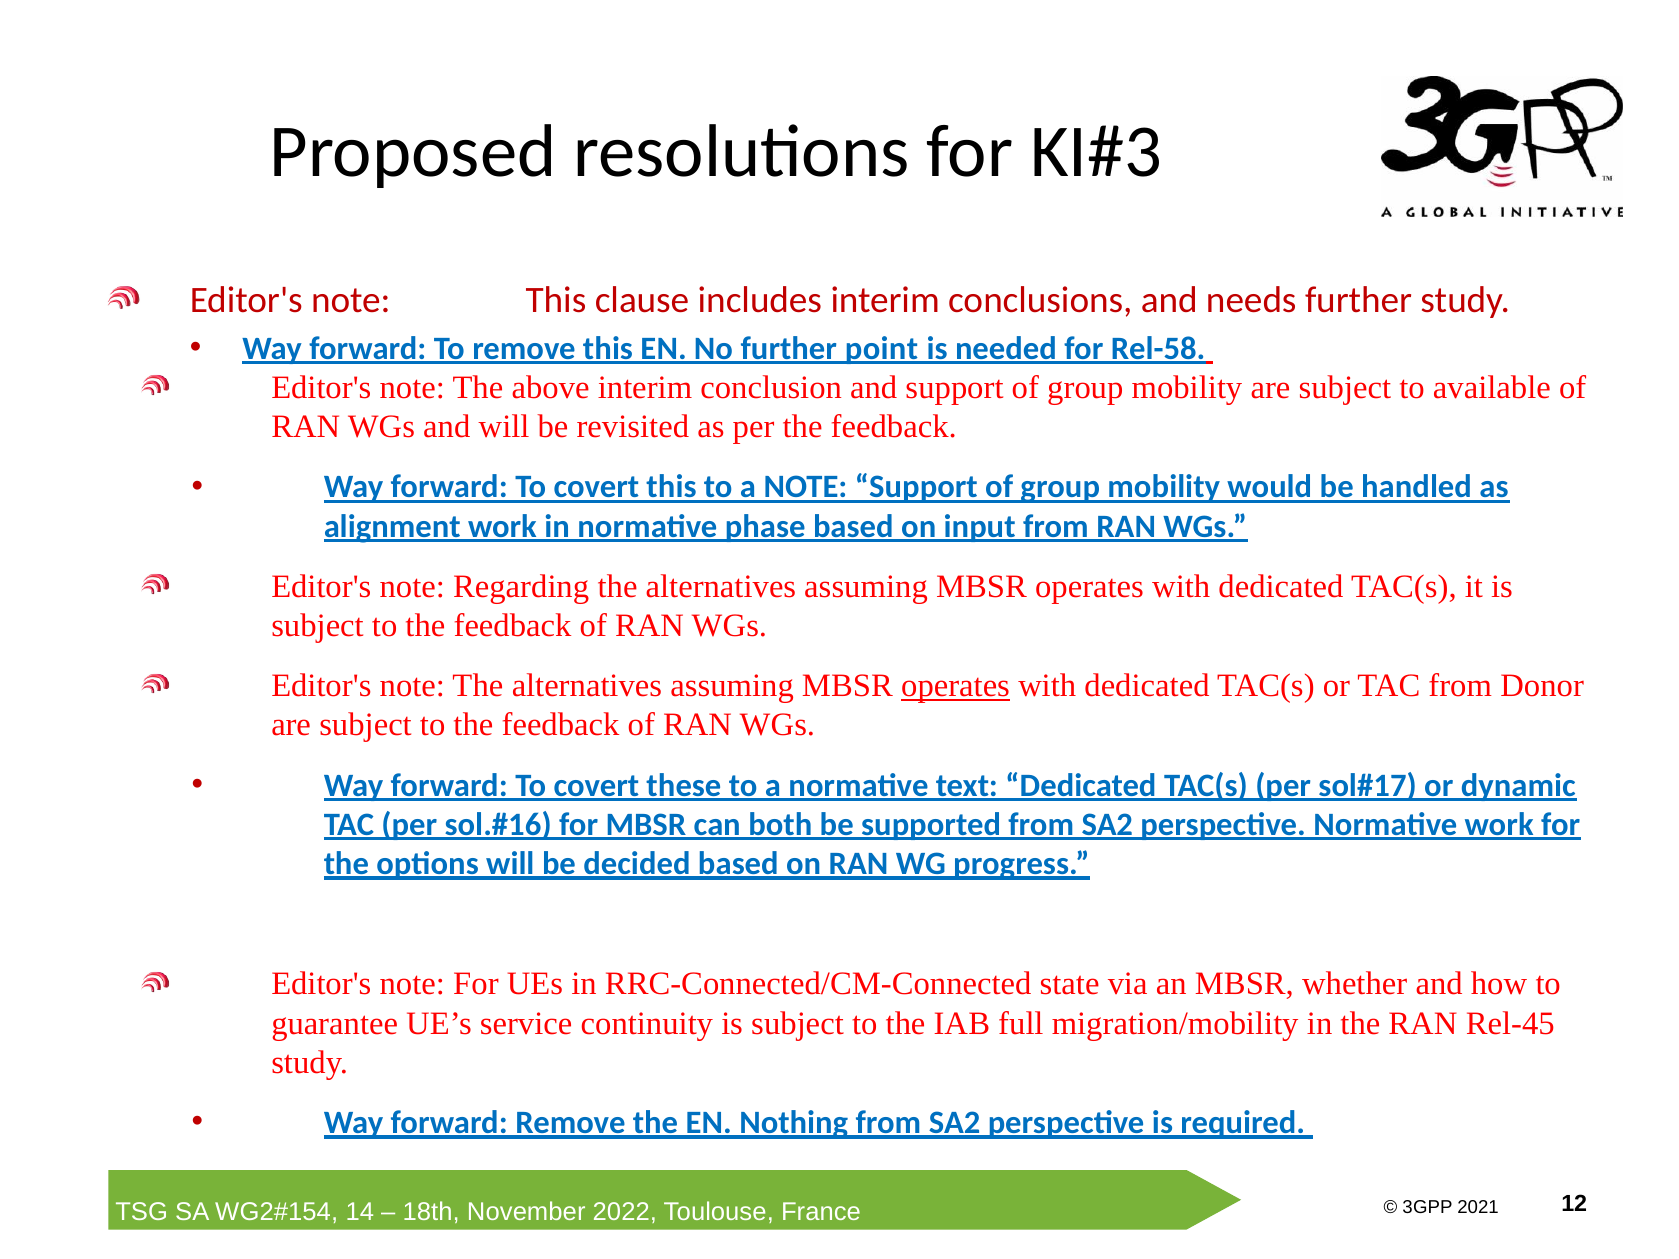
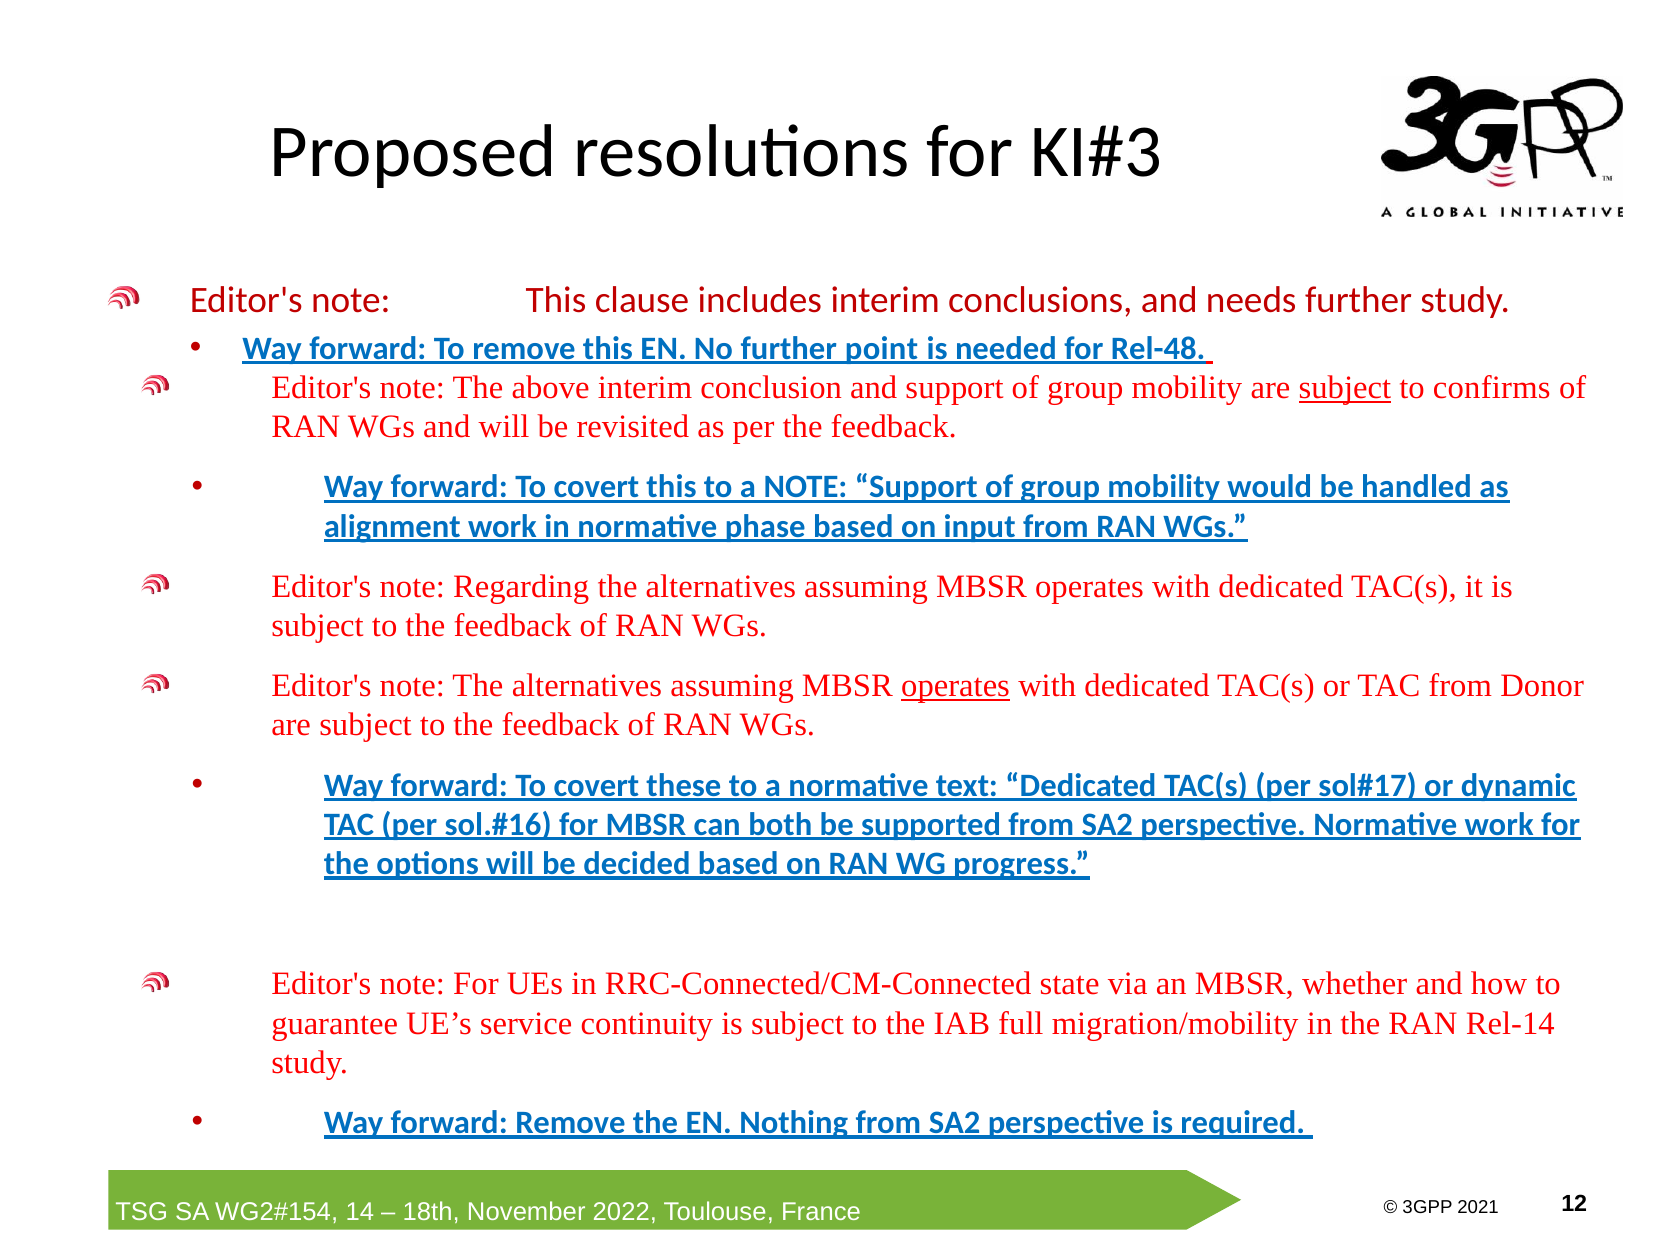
Rel-58: Rel-58 -> Rel-48
subject at (1345, 388) underline: none -> present
available: available -> confirms
Rel-45: Rel-45 -> Rel-14
